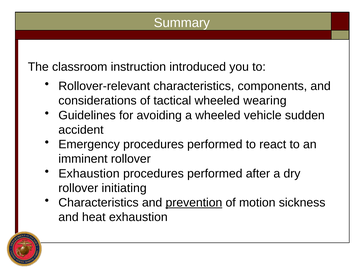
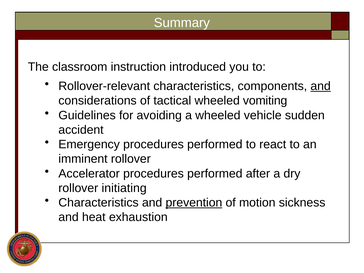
and at (321, 86) underline: none -> present
wearing: wearing -> vomiting
Exhaustion at (89, 174): Exhaustion -> Accelerator
